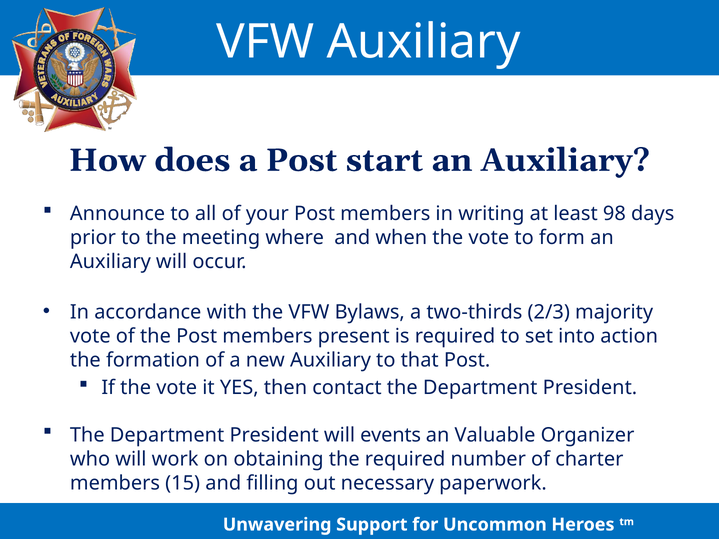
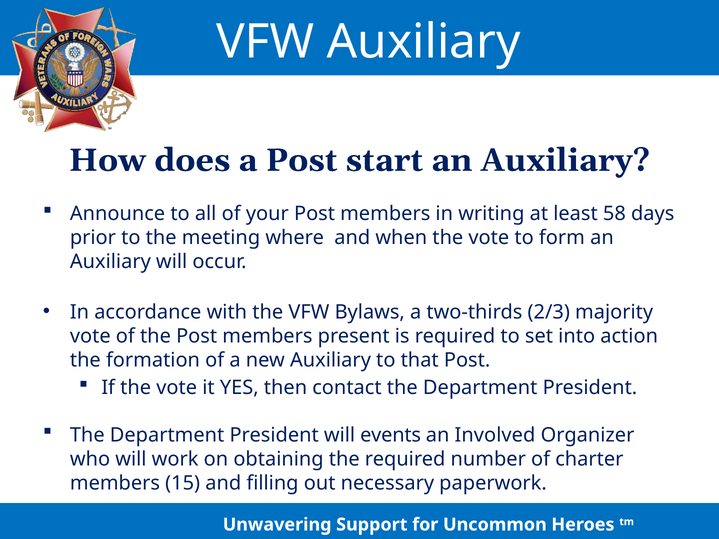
98: 98 -> 58
Valuable: Valuable -> Involved
